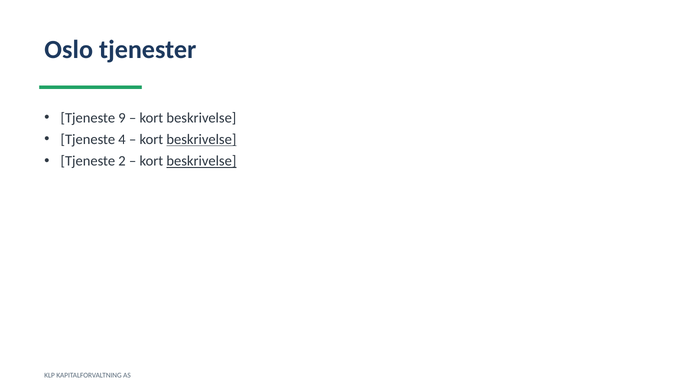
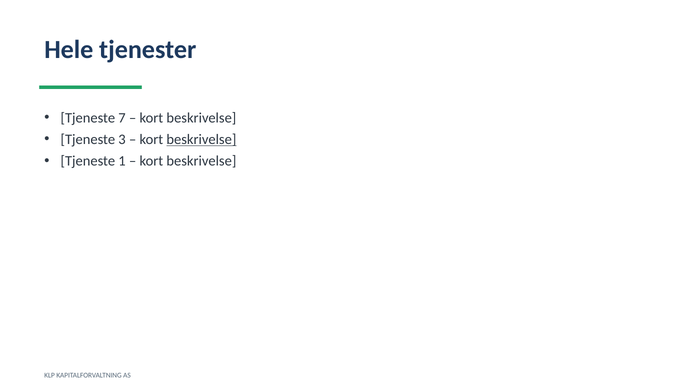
Oslo: Oslo -> Hele
9: 9 -> 7
4: 4 -> 3
2: 2 -> 1
beskrivelse at (201, 161) underline: present -> none
